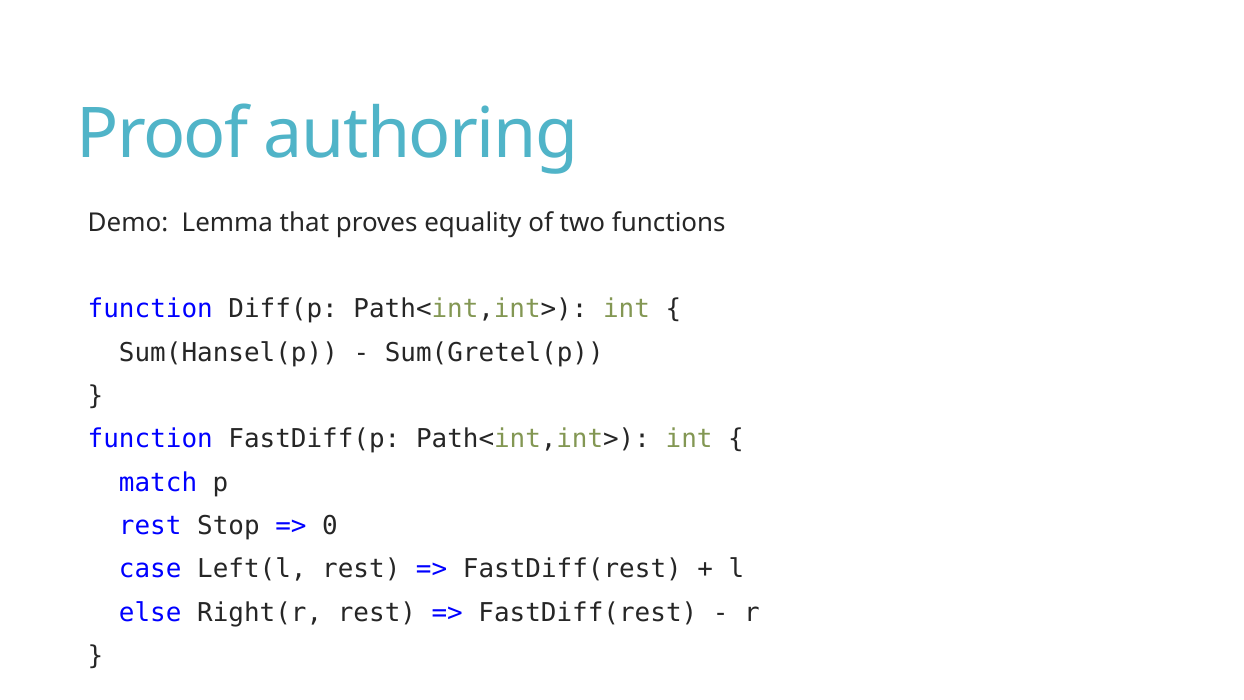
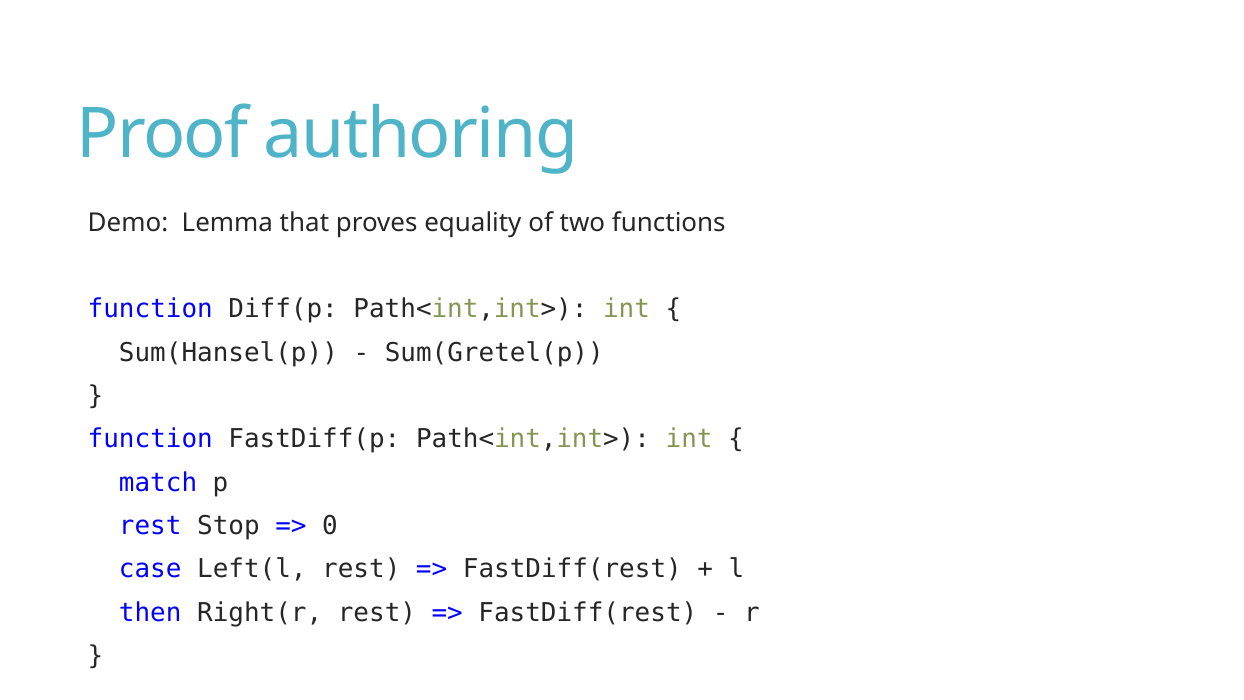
else: else -> then
